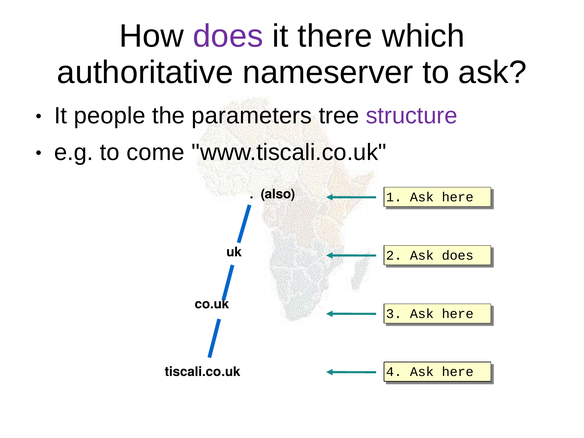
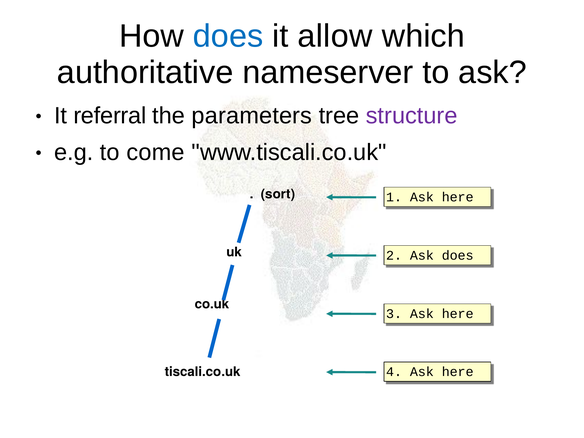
does at (228, 36) colour: purple -> blue
there: there -> allow
people: people -> referral
also: also -> sort
